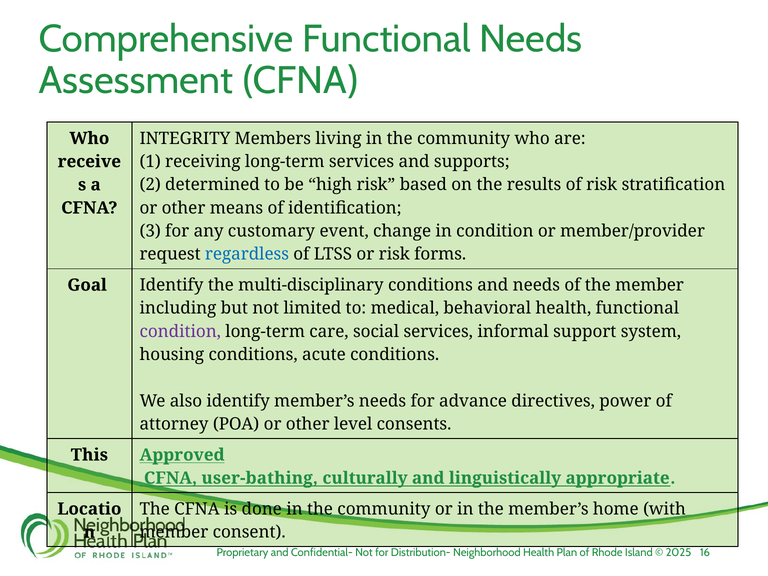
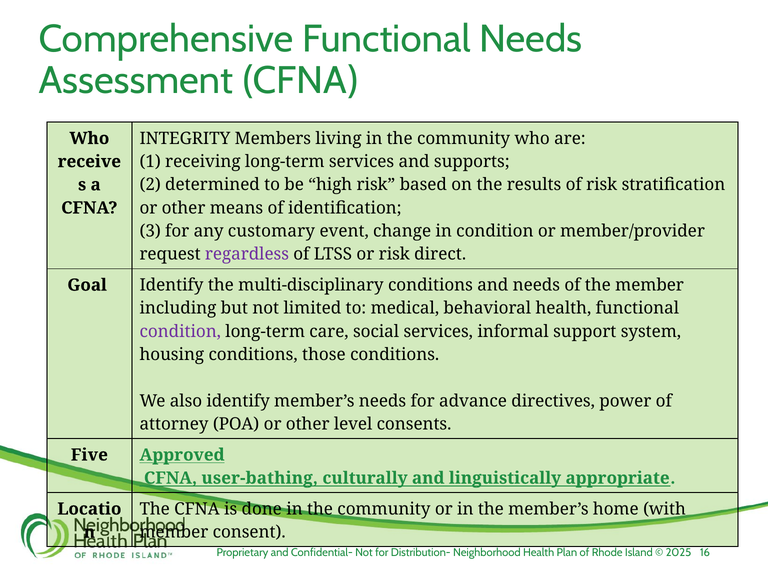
regardless colour: blue -> purple
forms: forms -> direct
acute: acute -> those
This: This -> Five
